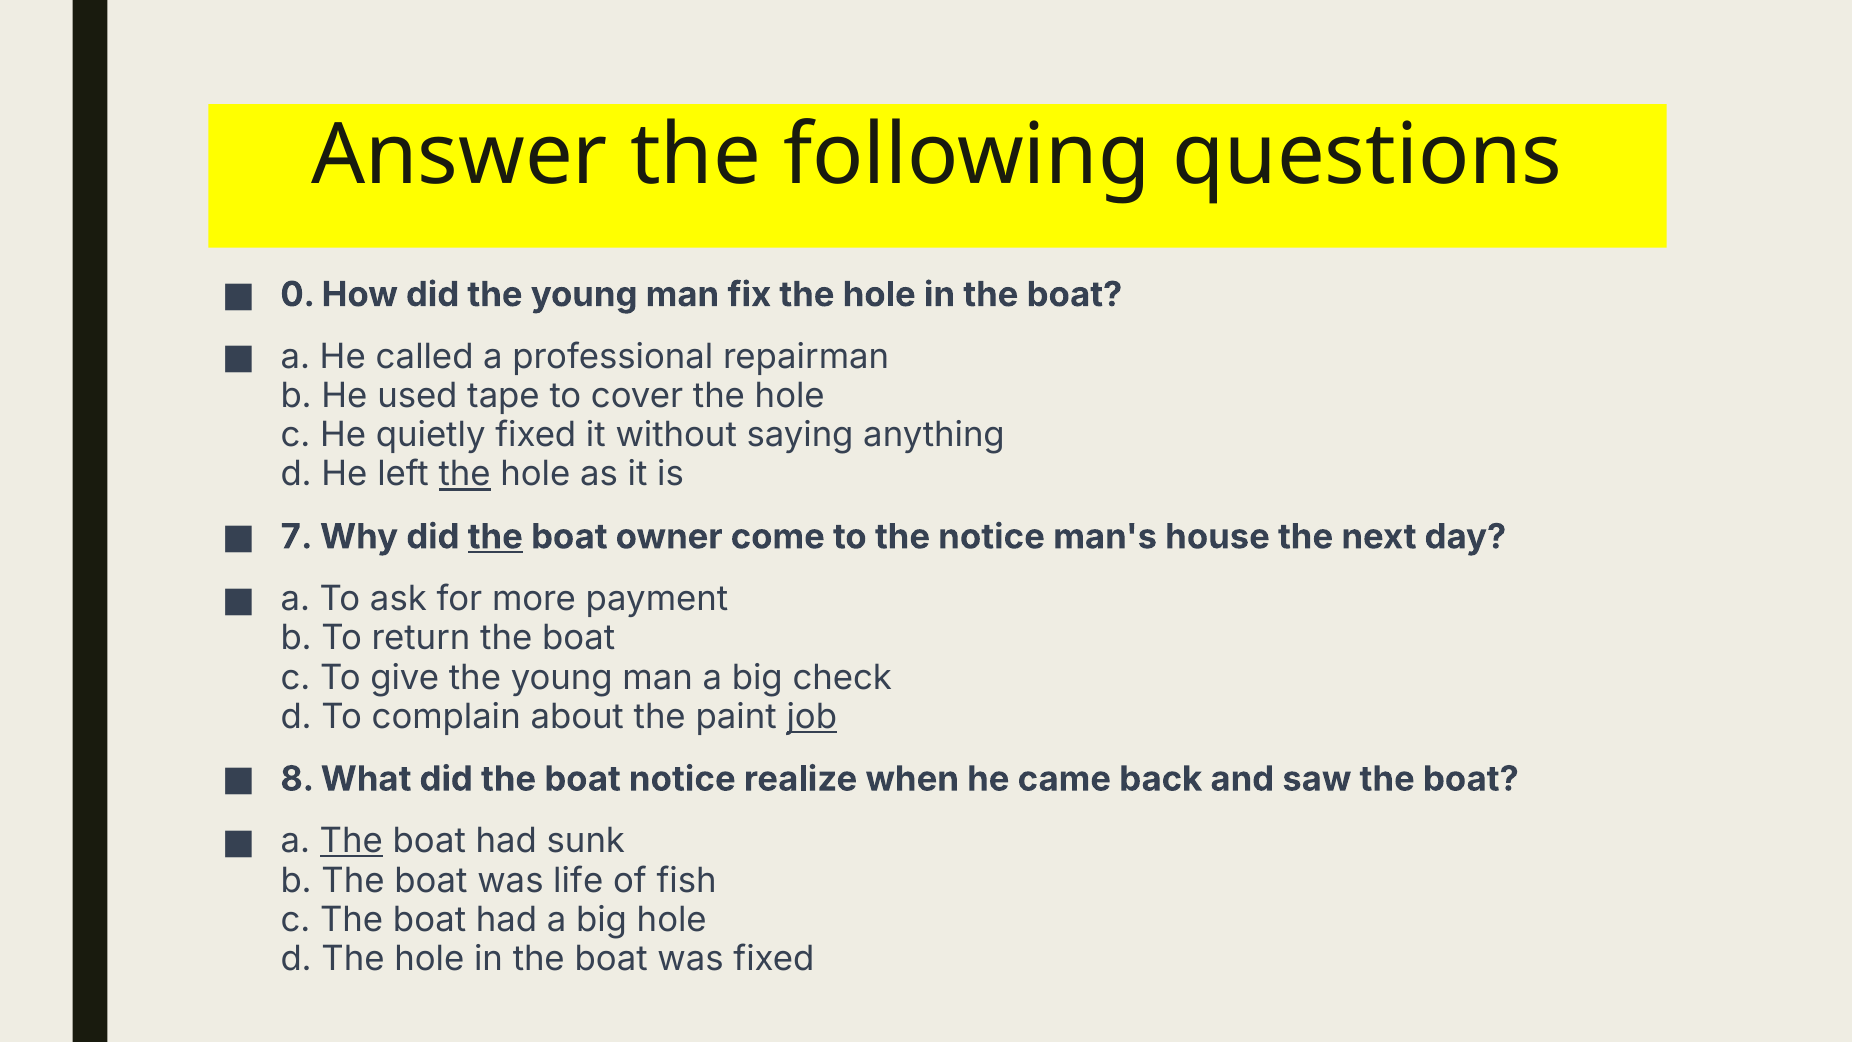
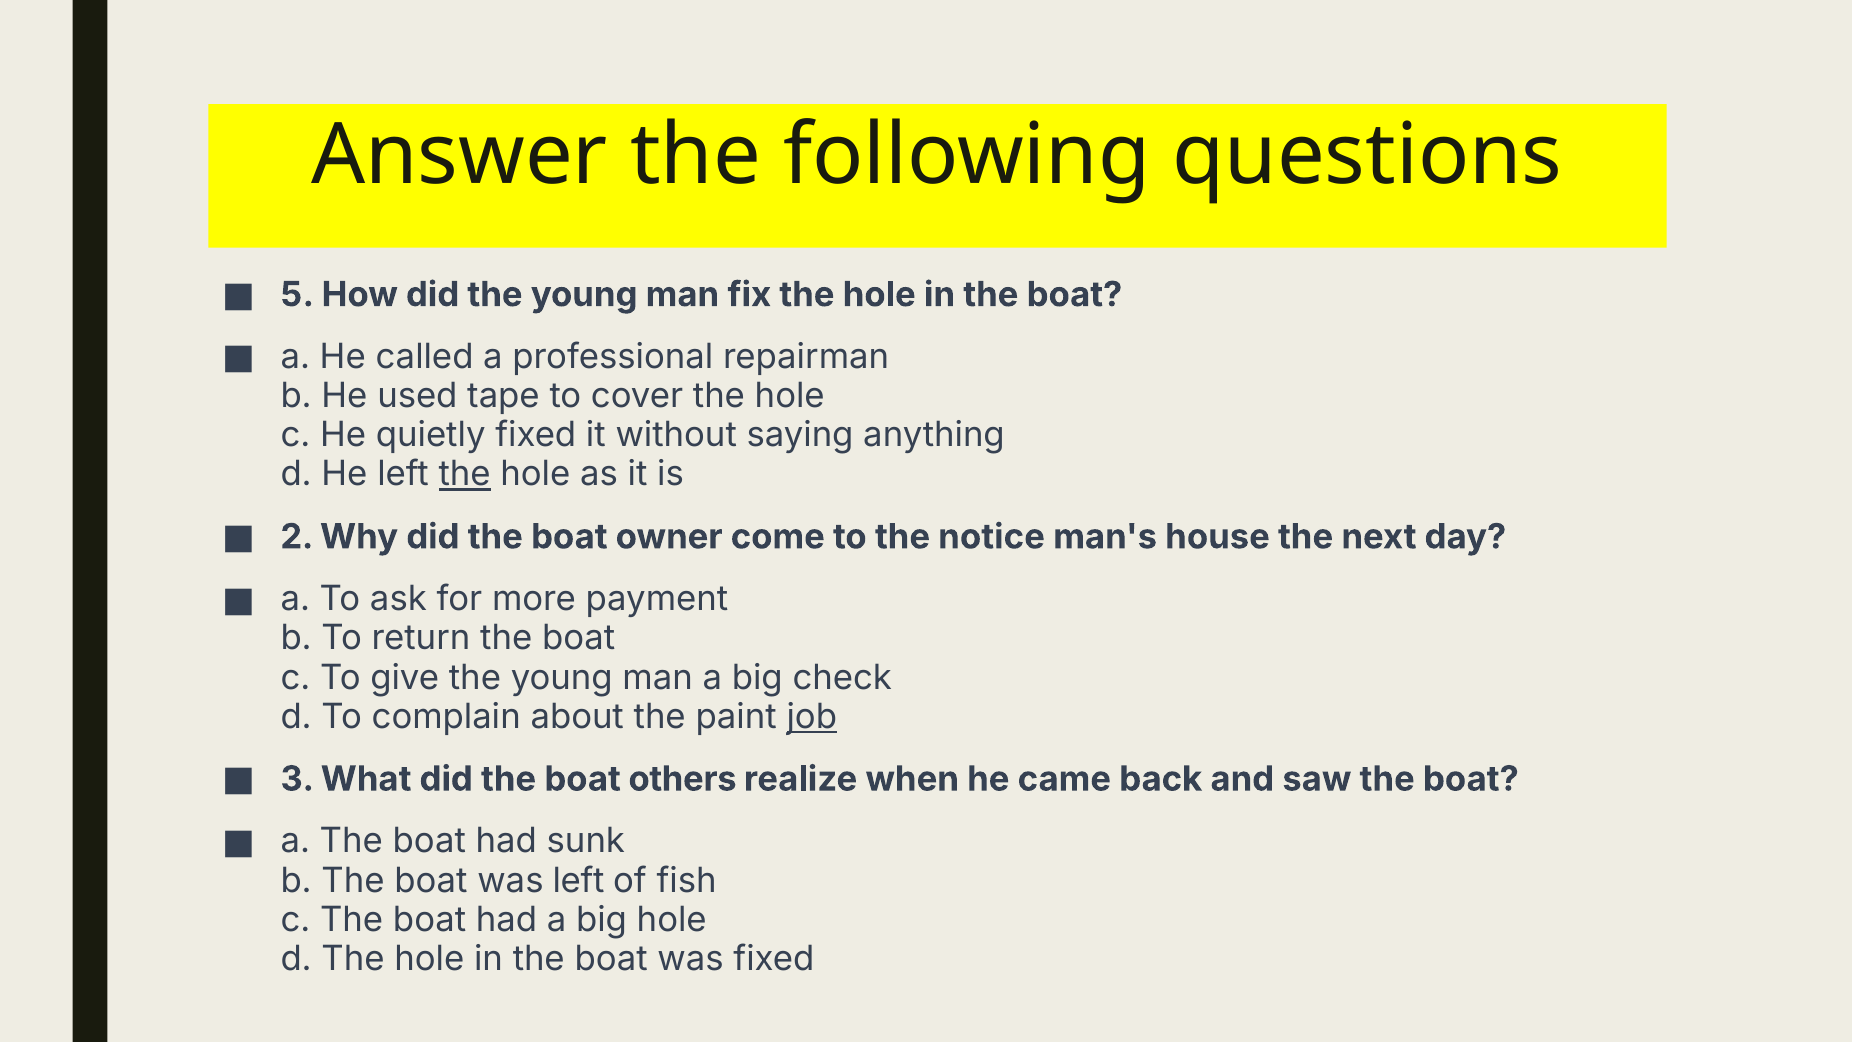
0: 0 -> 5
7: 7 -> 2
the at (495, 537) underline: present -> none
8: 8 -> 3
boat notice: notice -> others
The at (351, 841) underline: present -> none
was life: life -> left
